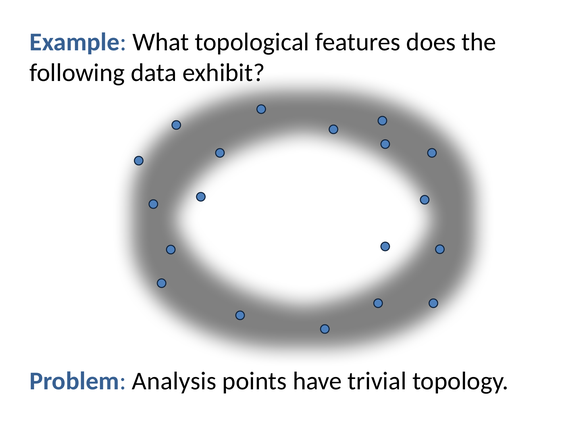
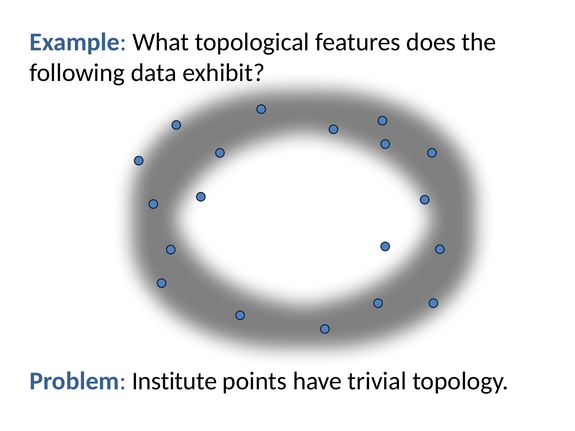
Analysis: Analysis -> Institute
